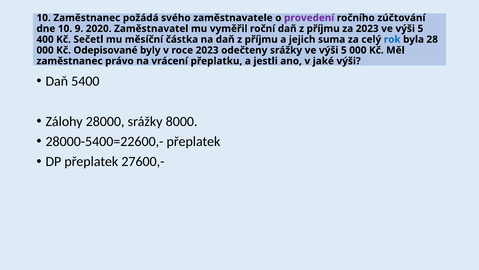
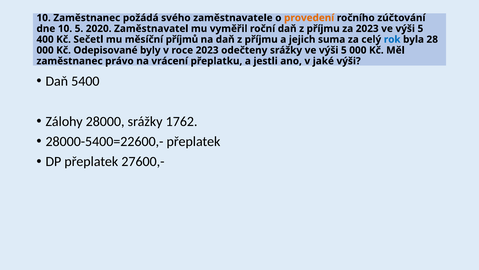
provedení colour: purple -> orange
10 9: 9 -> 5
částka: částka -> příjmů
8000: 8000 -> 1762
